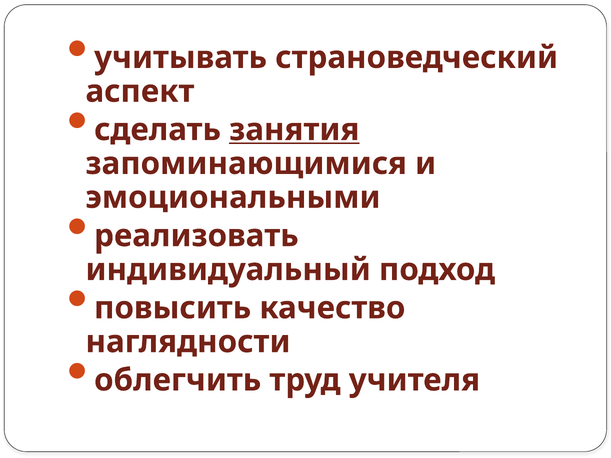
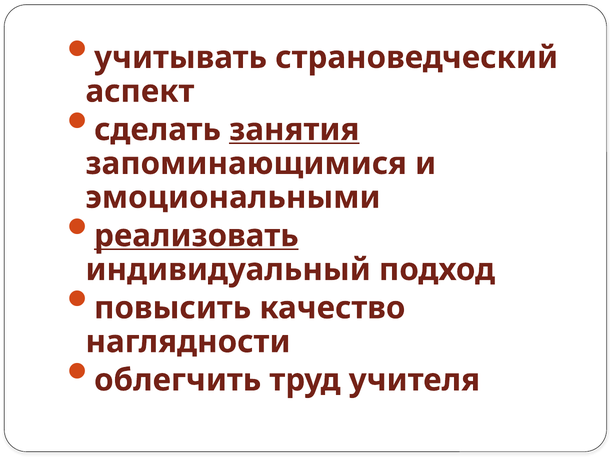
реализовать underline: none -> present
